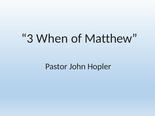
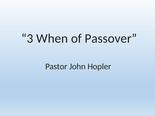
Matthew: Matthew -> Passover
